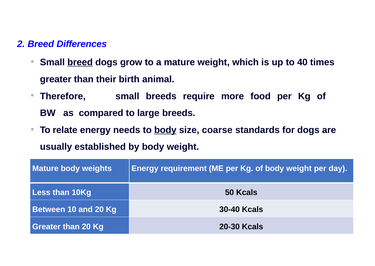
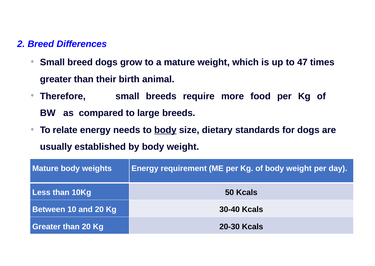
breed at (80, 62) underline: present -> none
40: 40 -> 47
coarse: coarse -> dietary
